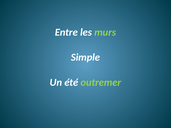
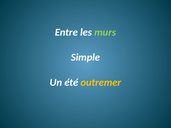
outremer colour: light green -> yellow
